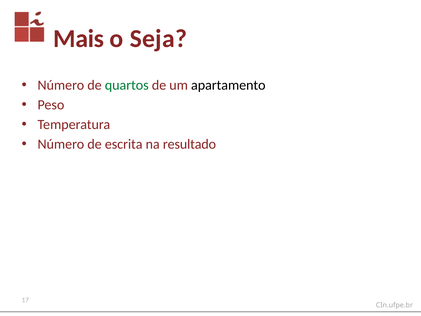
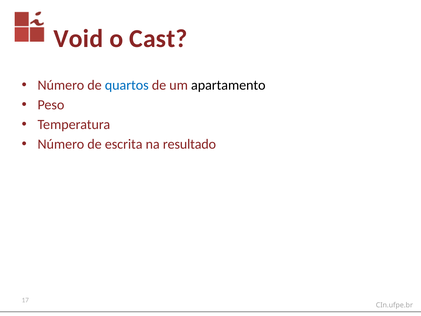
Mais: Mais -> Void
Seja: Seja -> Cast
quartos colour: green -> blue
